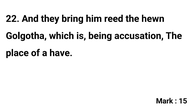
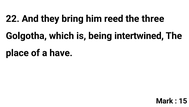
hewn: hewn -> three
accusation: accusation -> intertwined
